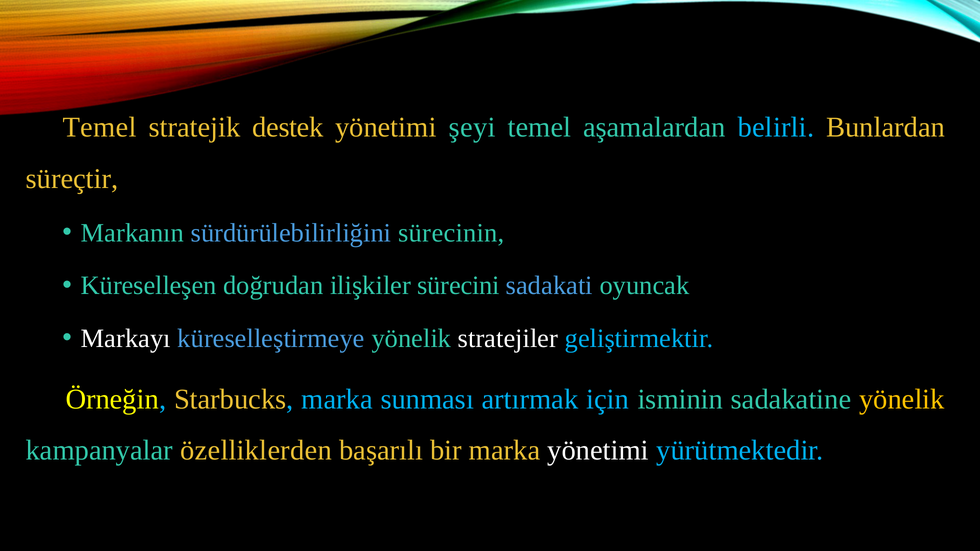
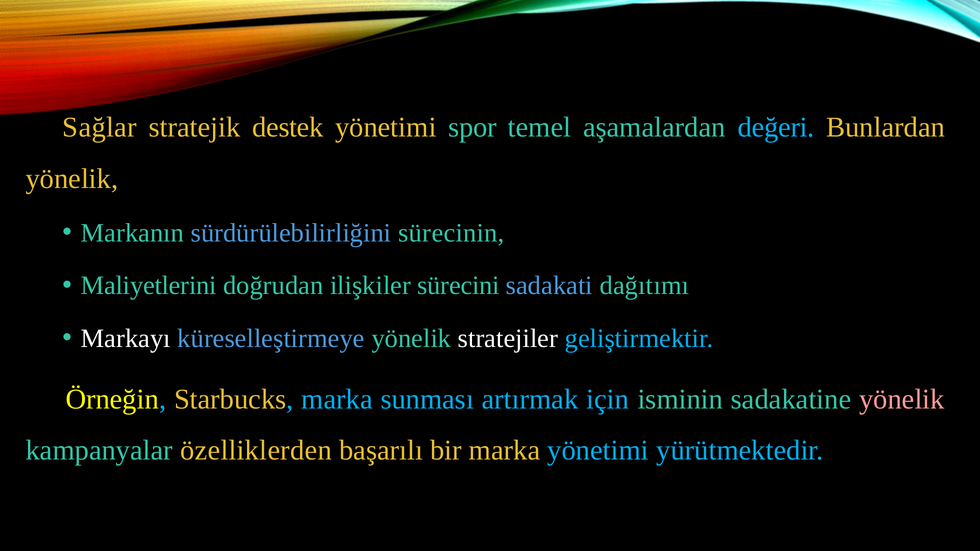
Temel at (100, 128): Temel -> Sağlar
şeyi: şeyi -> spor
belirli: belirli -> değeri
süreçtir at (72, 179): süreçtir -> yönelik
Küreselleşen: Küreselleşen -> Maliyetlerini
oyuncak: oyuncak -> dağıtımı
yönelik at (902, 399) colour: yellow -> pink
yönetimi at (598, 451) colour: white -> light blue
